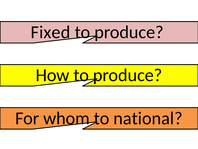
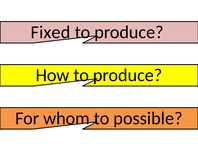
national: national -> possible
